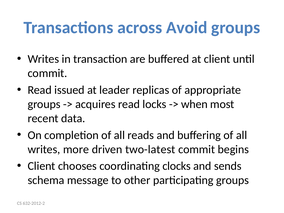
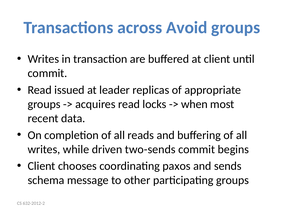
more: more -> while
two-latest: two-latest -> two-sends
clocks: clocks -> paxos
